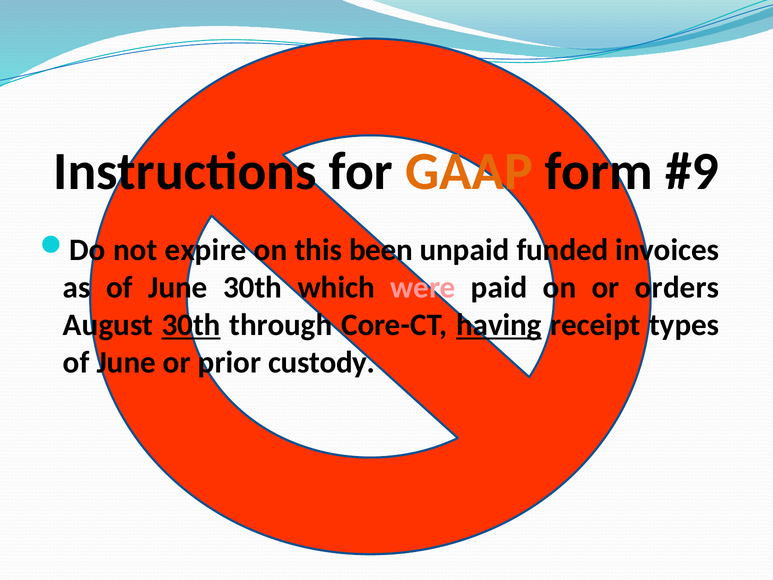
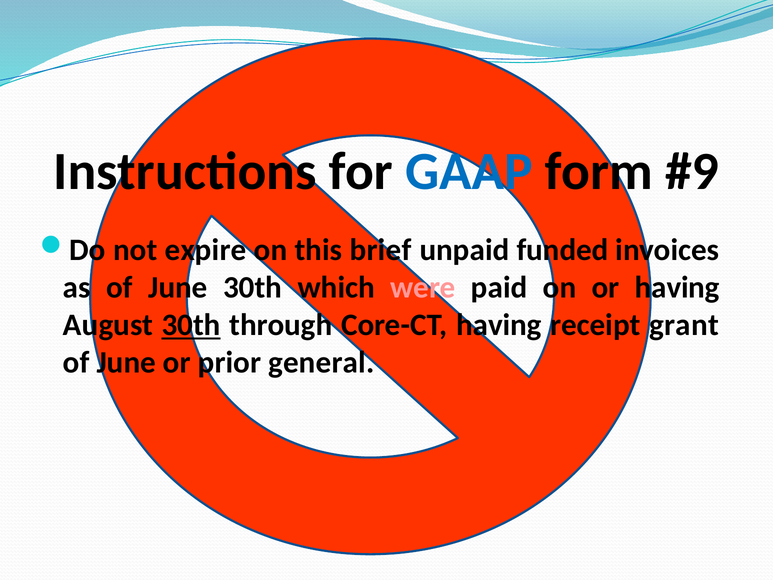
GAAP colour: orange -> blue
been: been -> brief
or orders: orders -> having
having at (499, 325) underline: present -> none
types: types -> grant
custody: custody -> general
